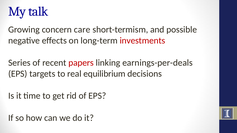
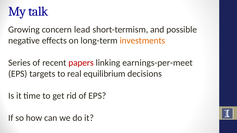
care: care -> lead
investments colour: red -> orange
earnings-per-deals: earnings-per-deals -> earnings-per-meet
